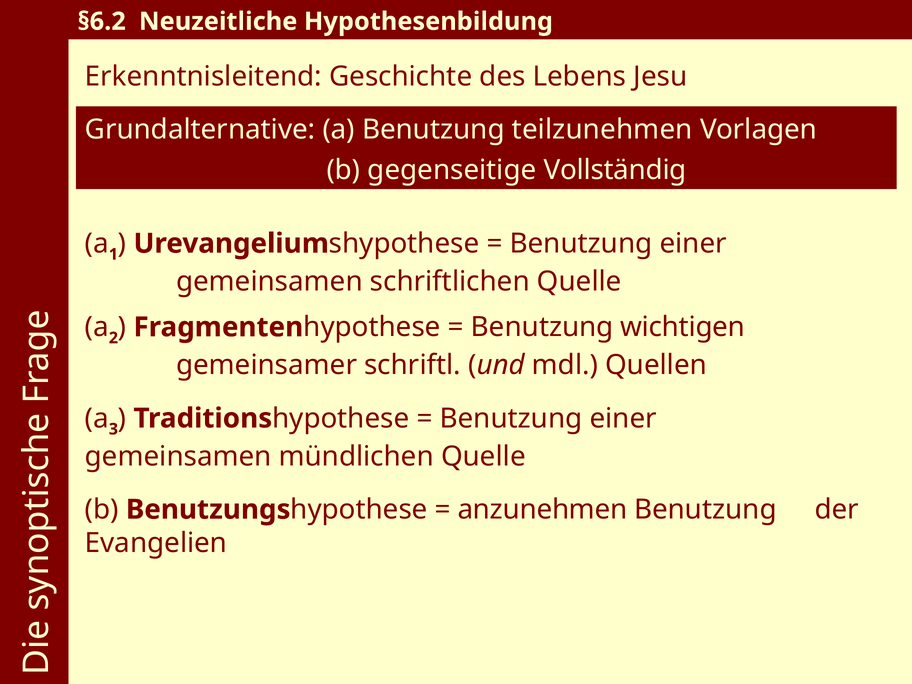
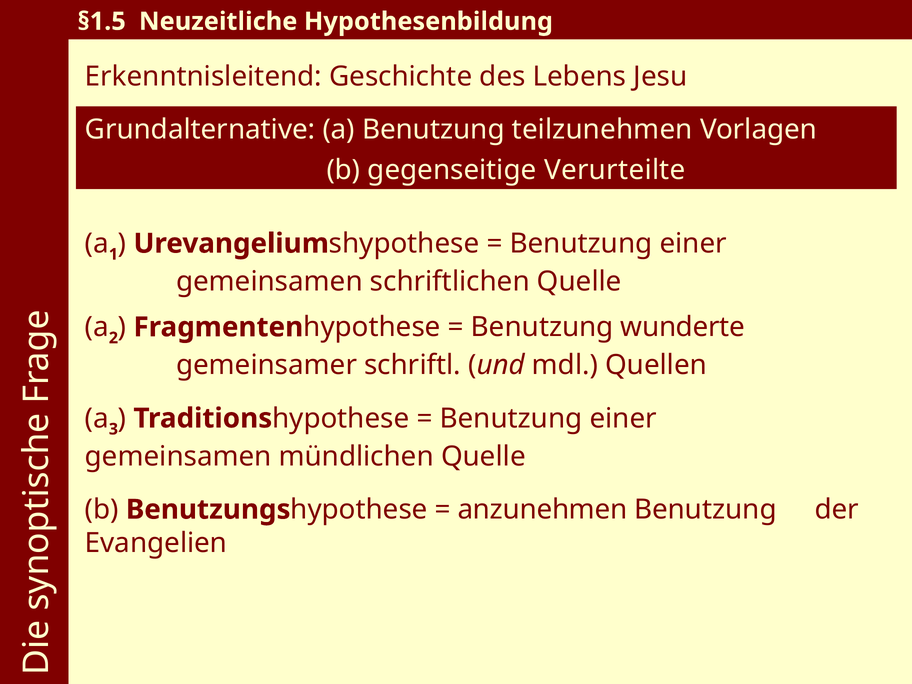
§6.2: §6.2 -> §1.5
Vollständig: Vollständig -> Verurteilte
wichtigen: wichtigen -> wunderte
